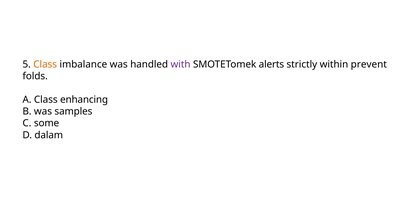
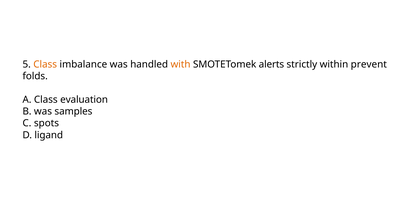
with colour: purple -> orange
enhancing: enhancing -> evaluation
some: some -> spots
dalam: dalam -> ligand
